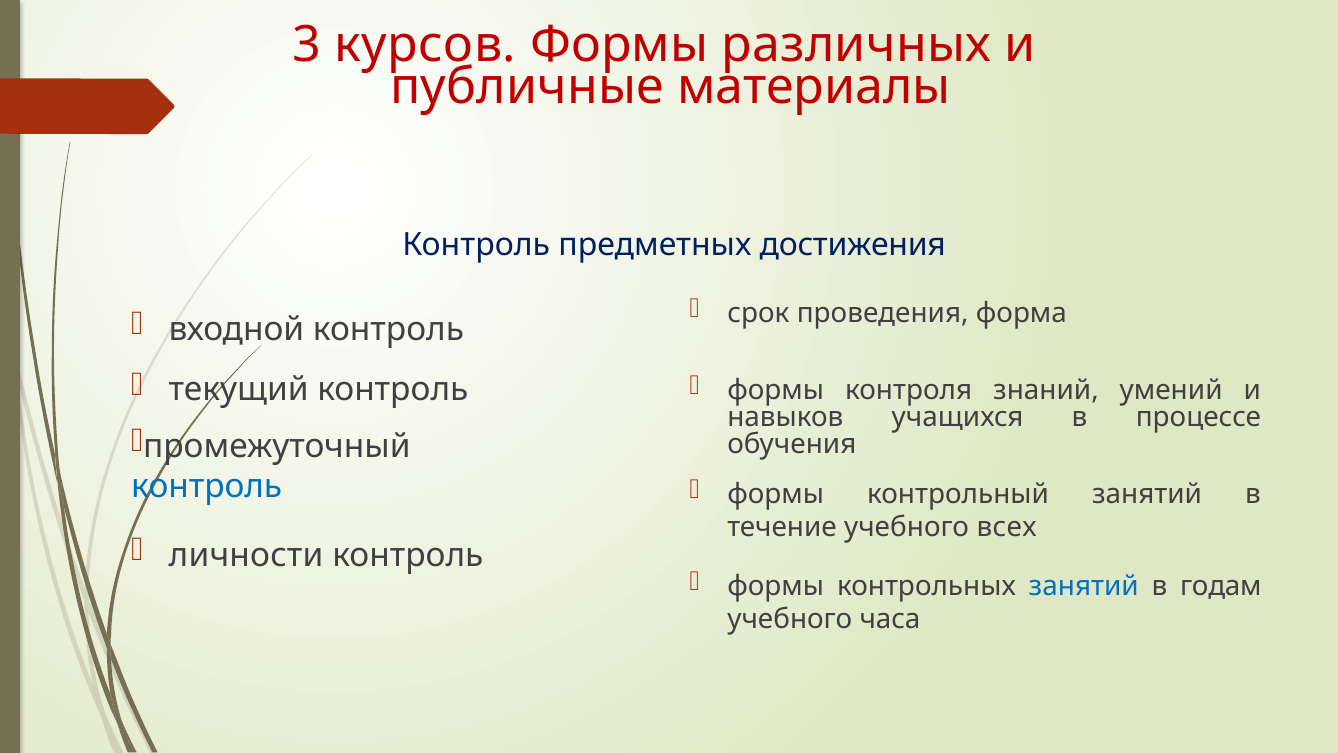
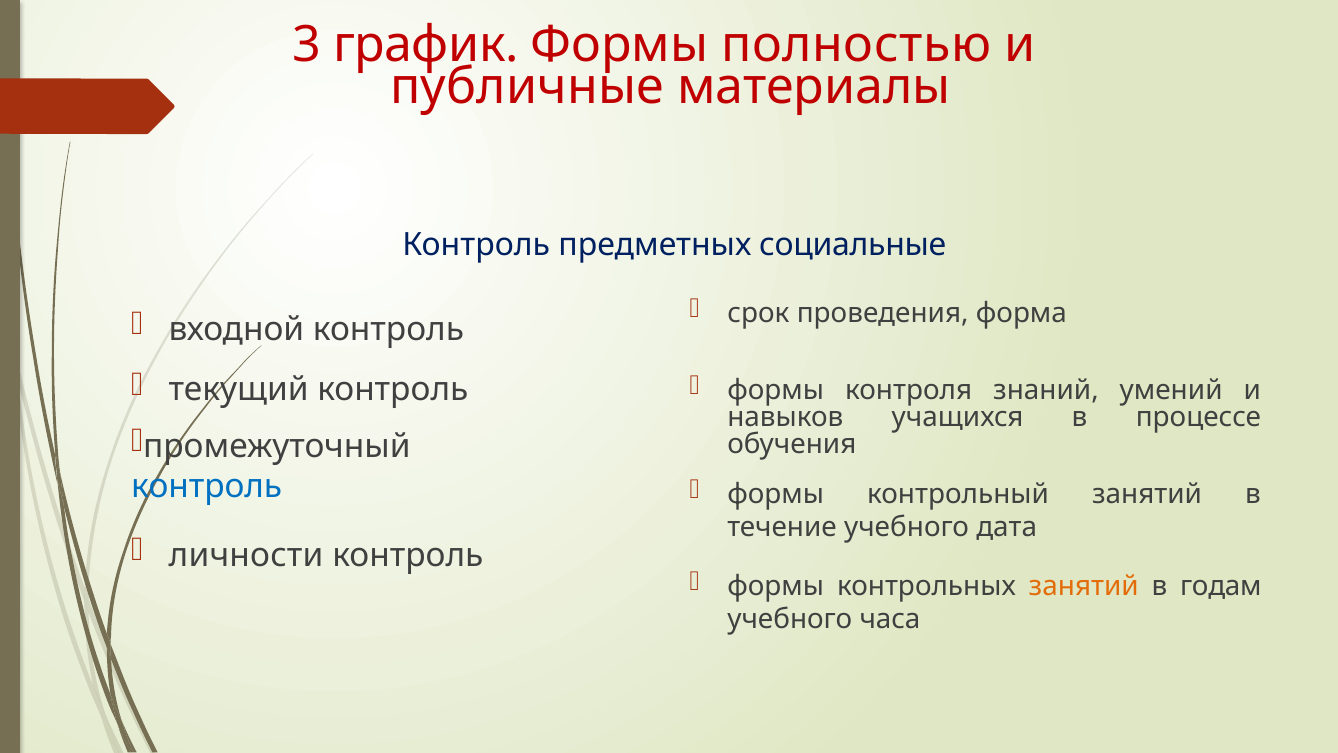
курсов: курсов -> график
различных: различных -> полностью
достижения: достижения -> социальные
всех: всех -> дата
занятий at (1084, 586) colour: blue -> orange
